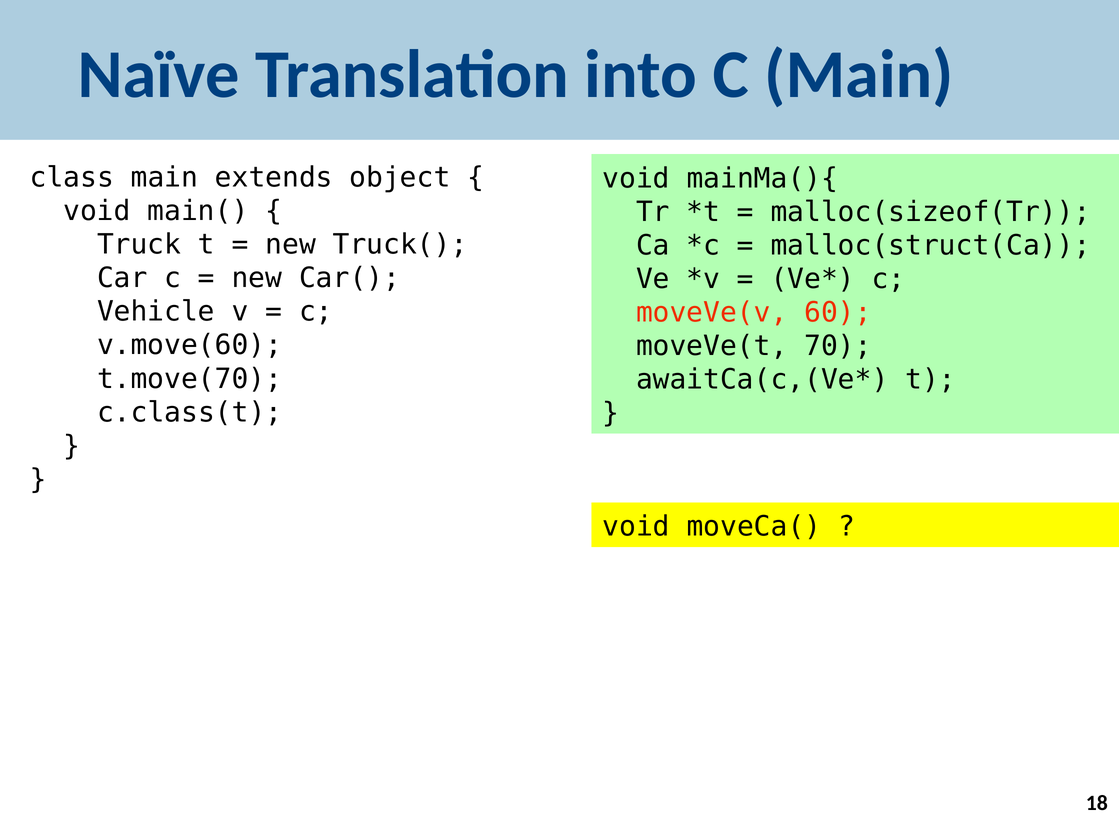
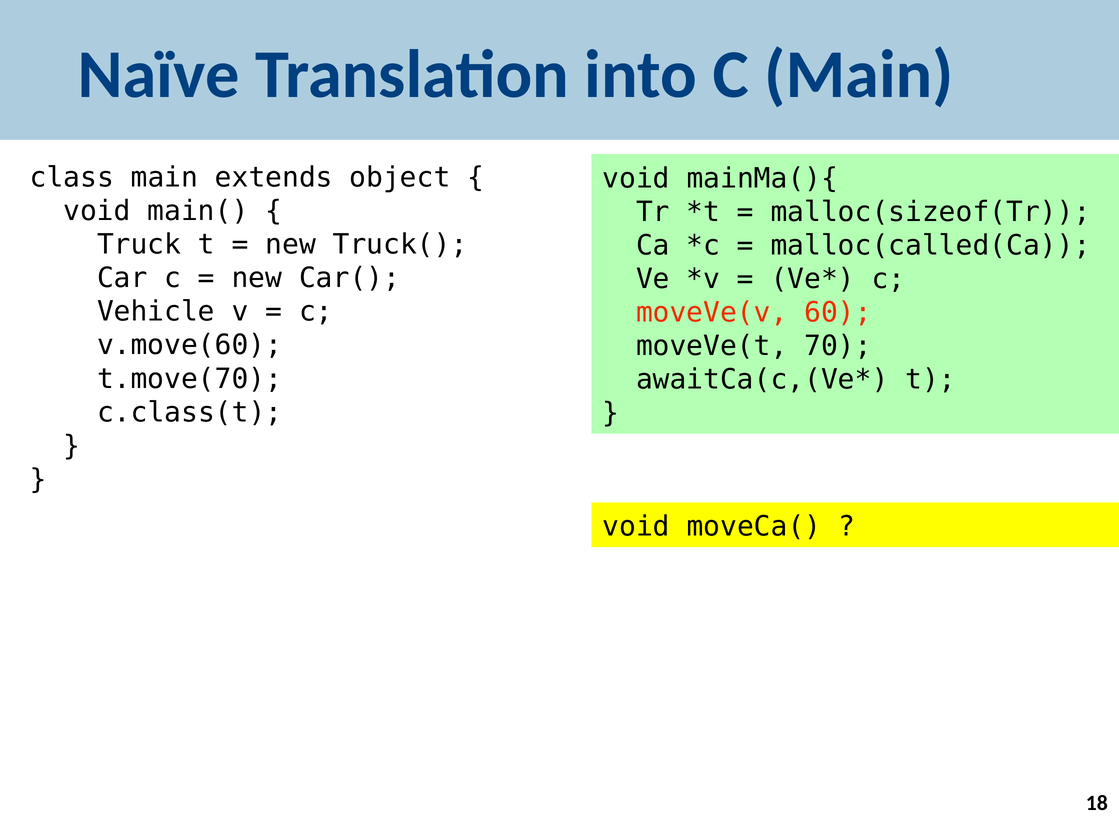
malloc(struct(Ca: malloc(struct(Ca -> malloc(called(Ca
